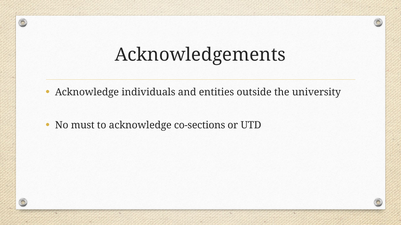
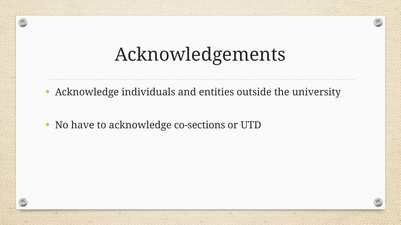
must: must -> have
